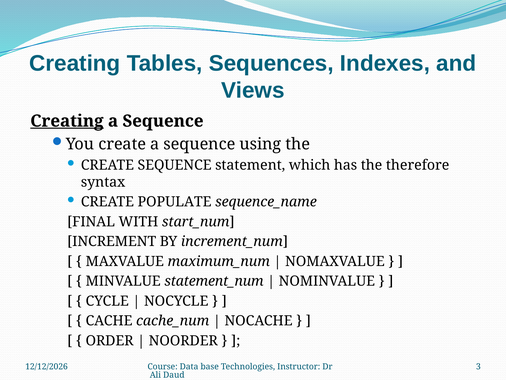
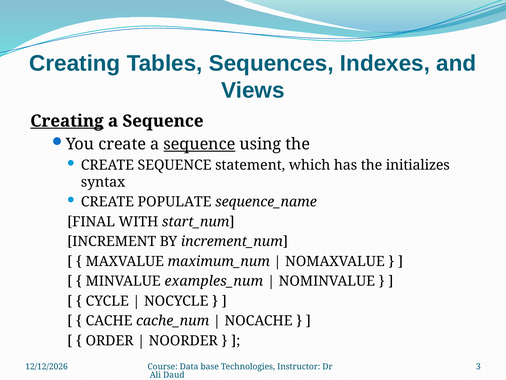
sequence at (199, 144) underline: none -> present
therefore: therefore -> initializes
statement_num: statement_num -> examples_num
